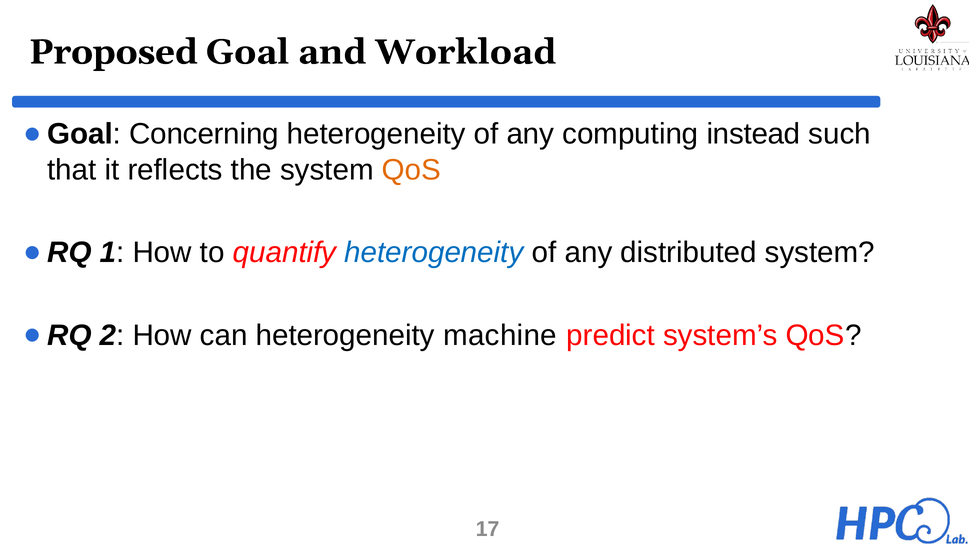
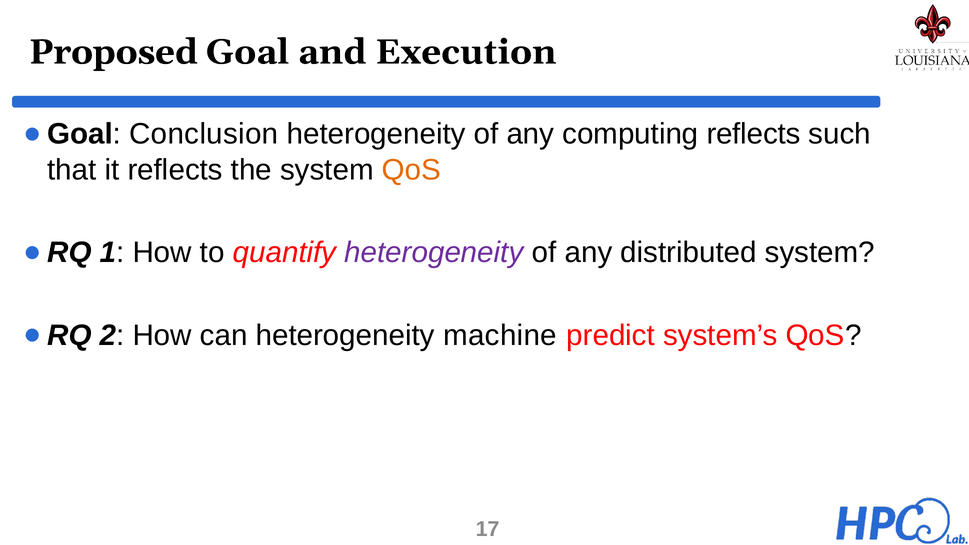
Workload: Workload -> Execution
Concerning: Concerning -> Conclusion
computing instead: instead -> reflects
heterogeneity at (434, 253) colour: blue -> purple
